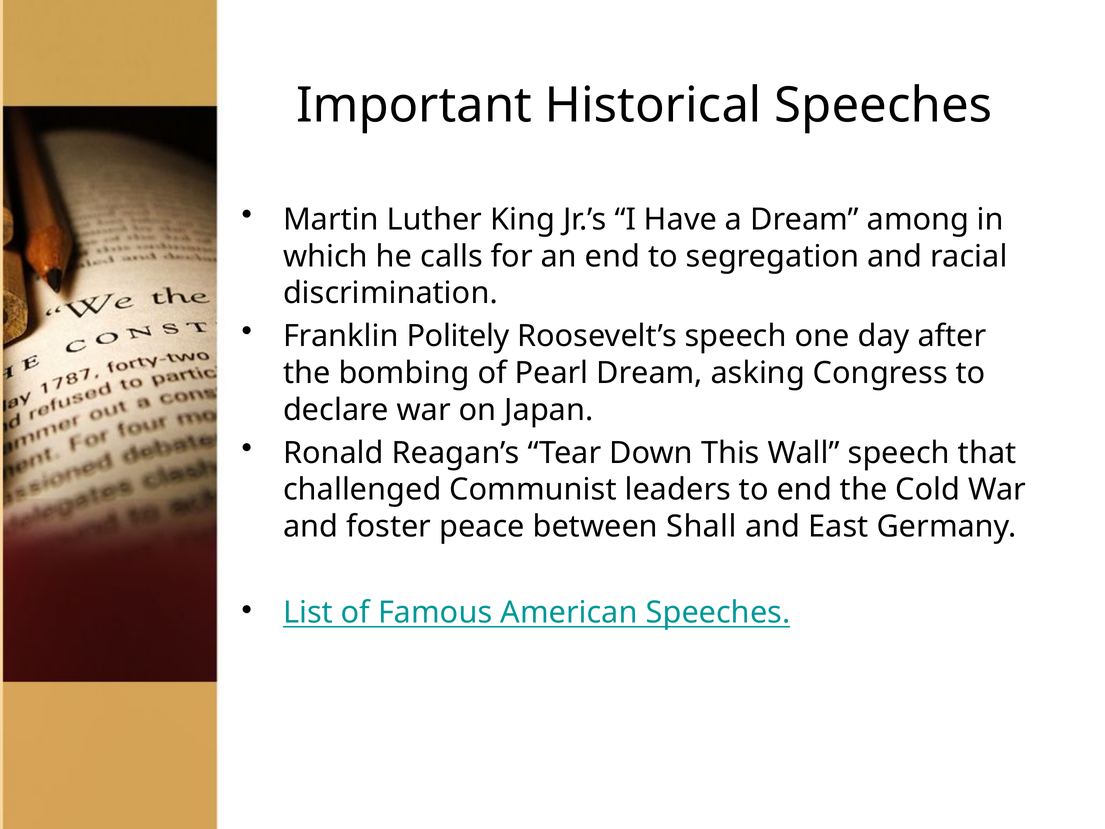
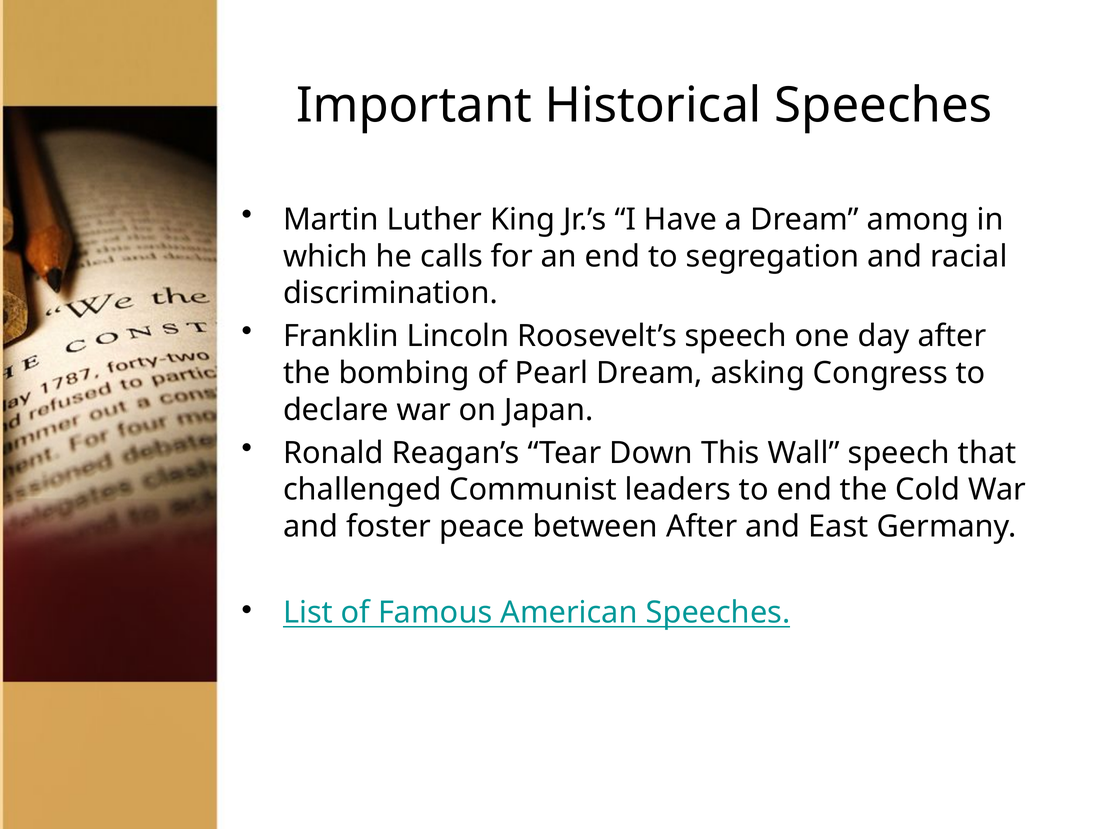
Politely: Politely -> Lincoln
between Shall: Shall -> After
